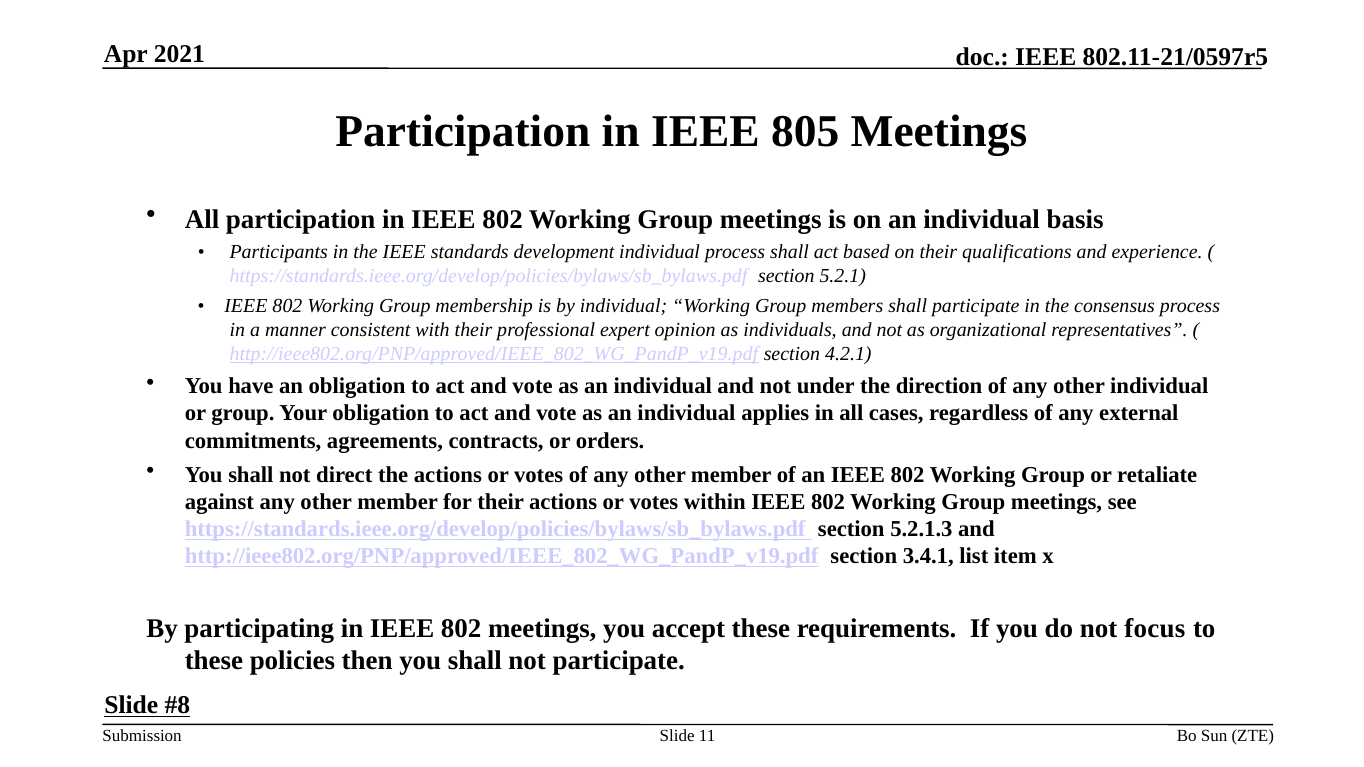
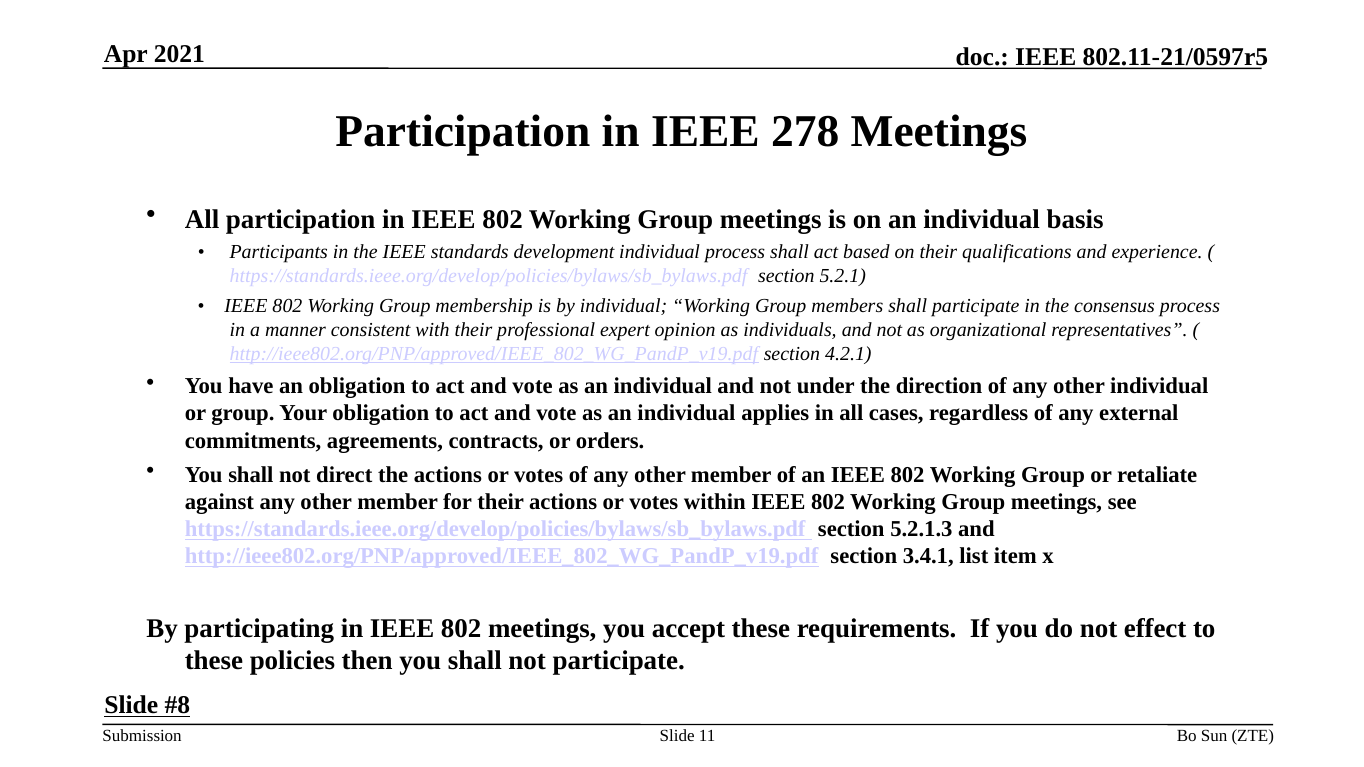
805: 805 -> 278
focus: focus -> effect
